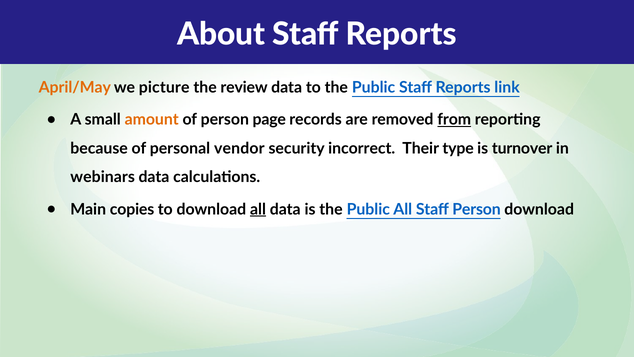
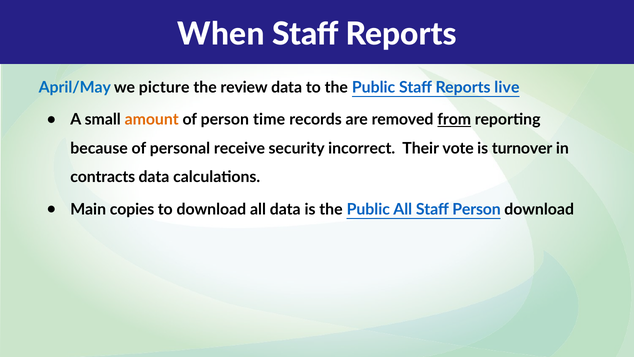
About: About -> When
April/May colour: orange -> blue
link: link -> live
page: page -> time
vendor: vendor -> receive
type: type -> vote
webinars: webinars -> contracts
all at (258, 209) underline: present -> none
